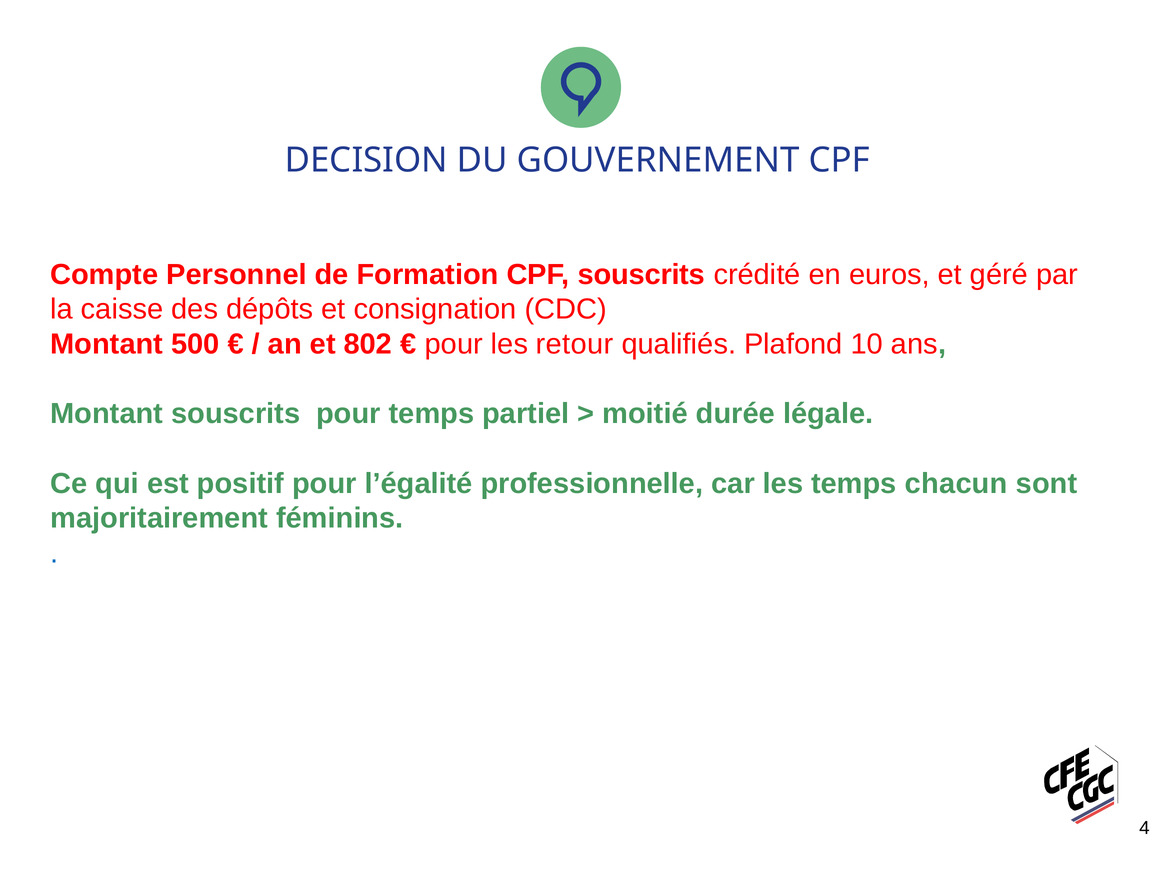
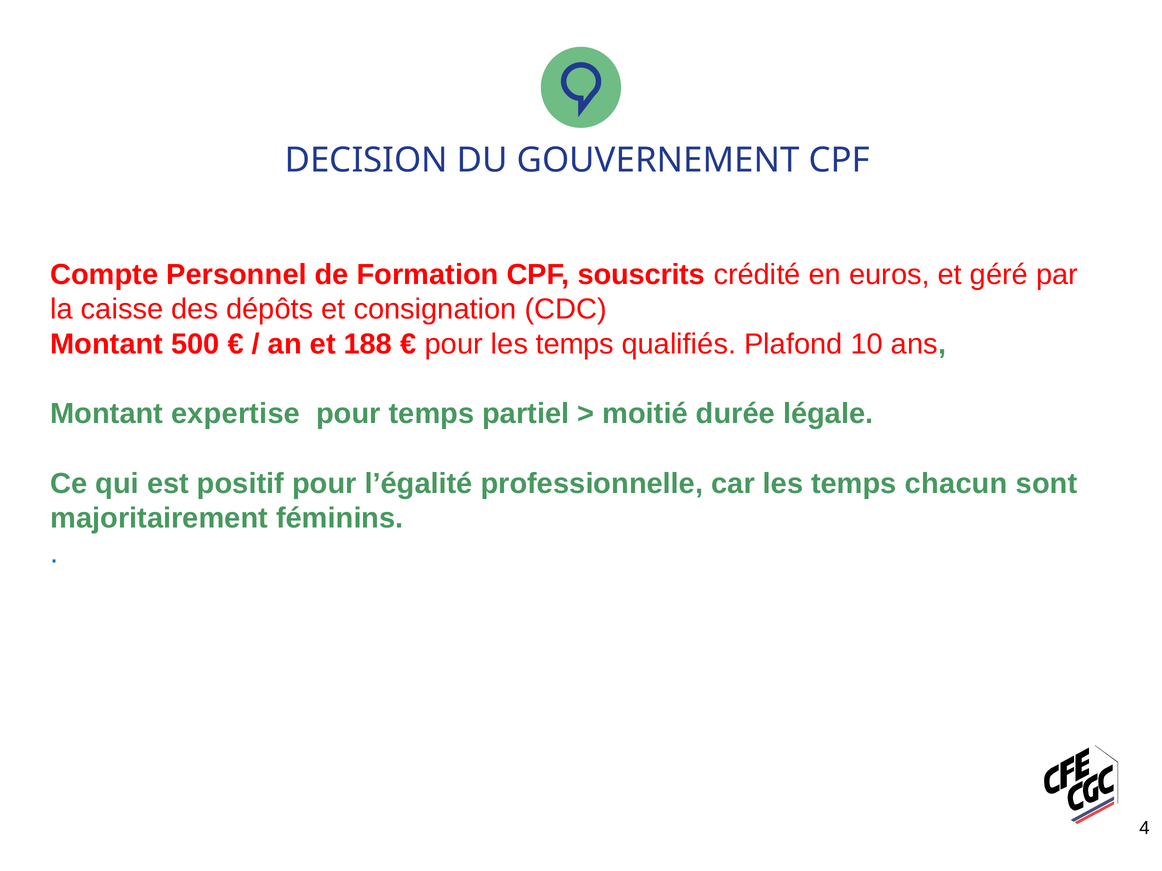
802: 802 -> 188
pour les retour: retour -> temps
Montant souscrits: souscrits -> expertise
